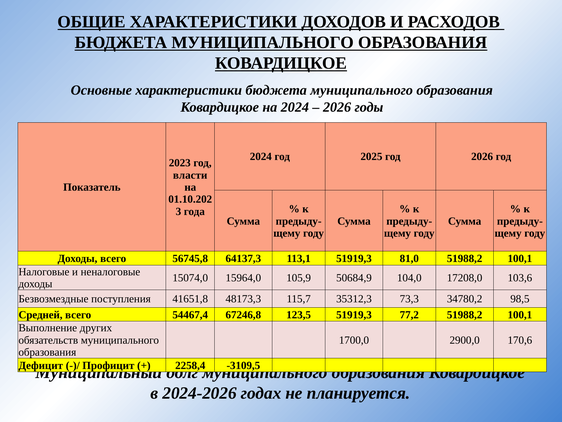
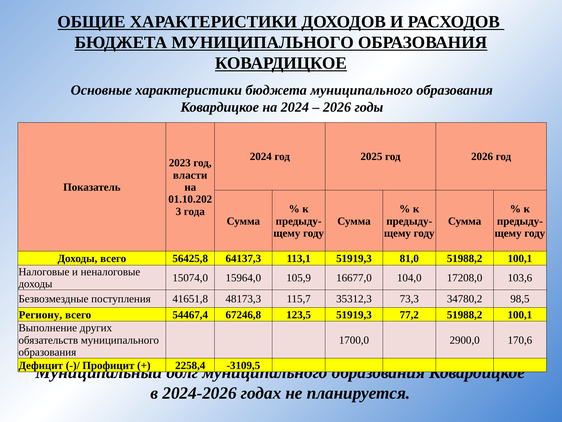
56745,8: 56745,8 -> 56425,8
50684,9: 50684,9 -> 16677,0
Средней: Средней -> Региону
